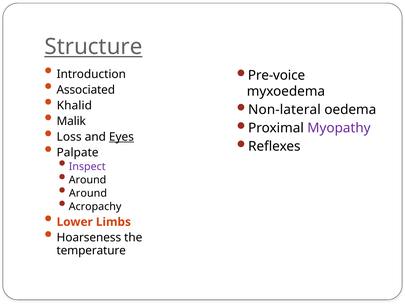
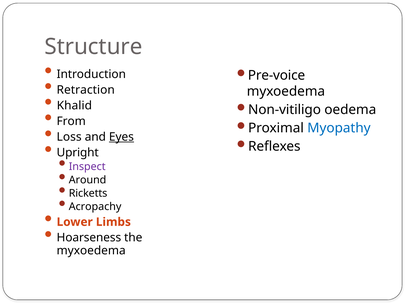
Structure underline: present -> none
Associated: Associated -> Retraction
Non-lateral: Non-lateral -> Non-vitiligo
Malik: Malik -> From
Myopathy colour: purple -> blue
Palpate: Palpate -> Upright
Around at (88, 193): Around -> Ricketts
temperature at (91, 250): temperature -> myxoedema
